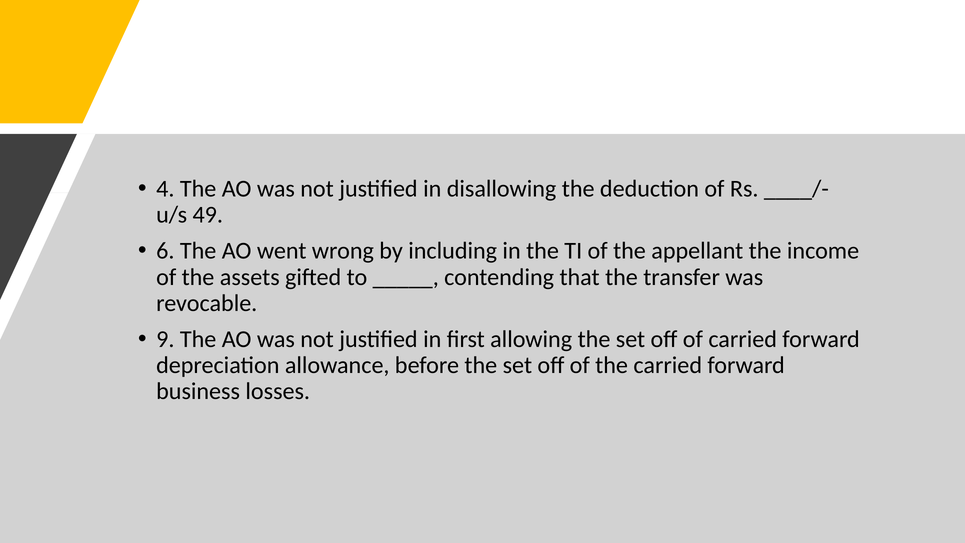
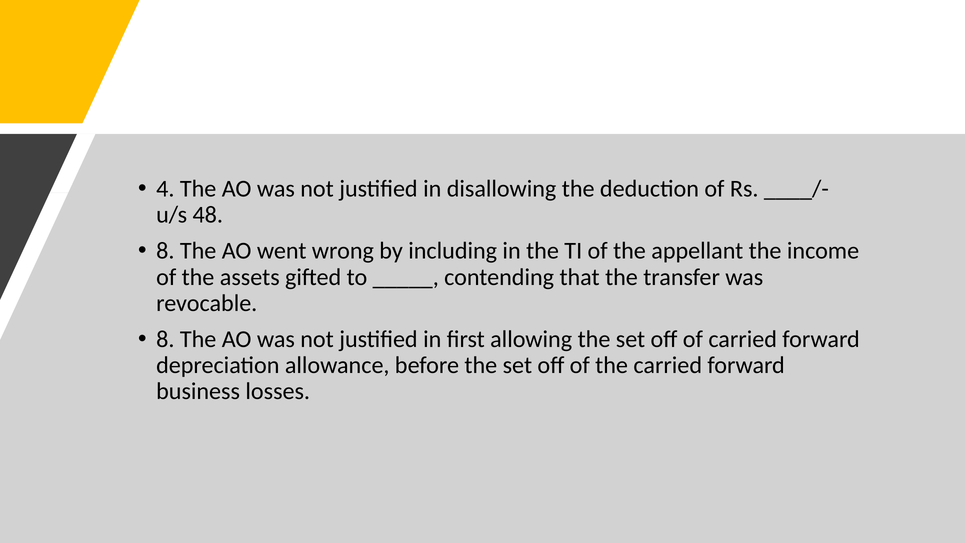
49: 49 -> 48
6 at (165, 251): 6 -> 8
9 at (165, 339): 9 -> 8
